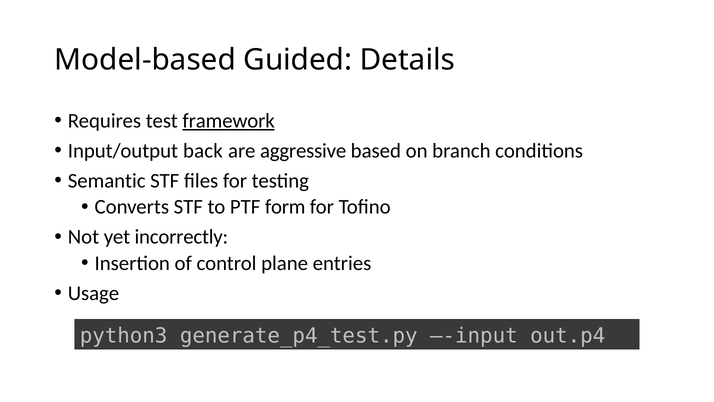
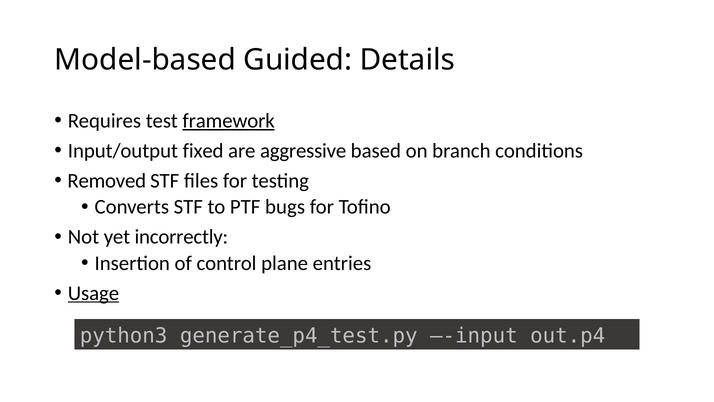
back: back -> fixed
Semantic: Semantic -> Removed
form: form -> bugs
Usage underline: none -> present
